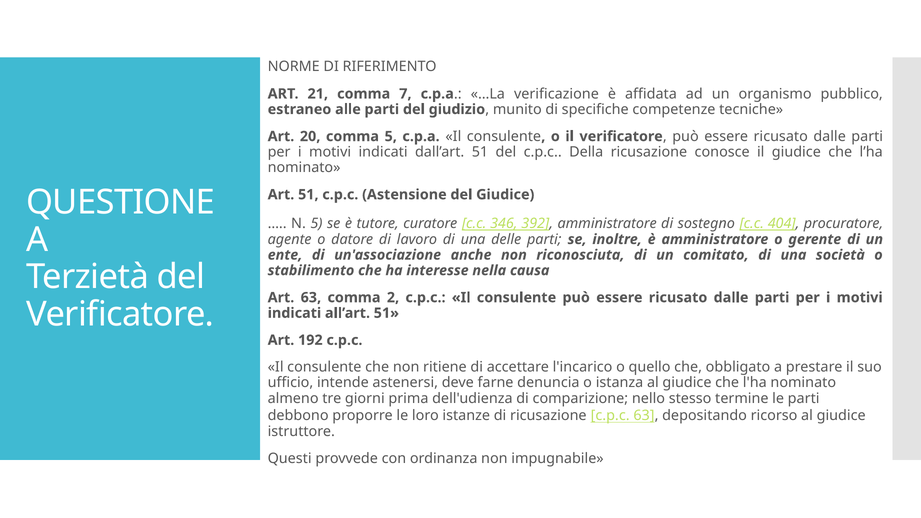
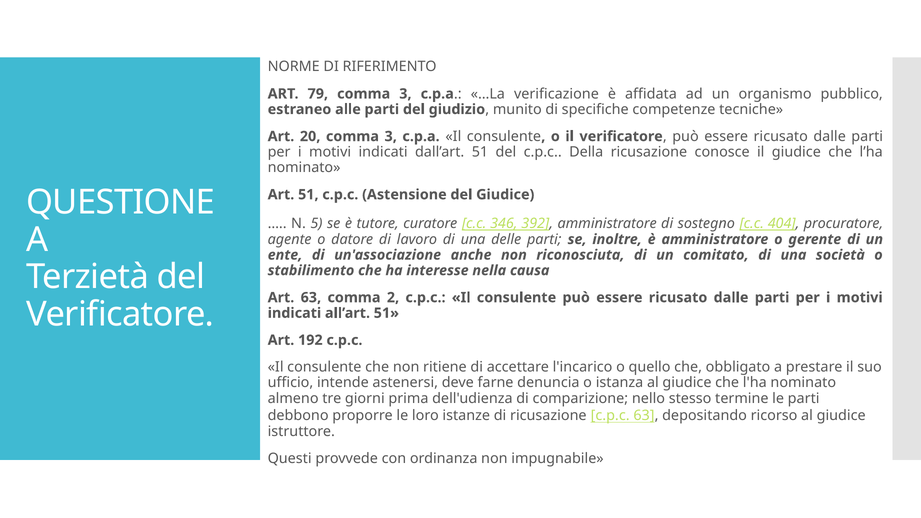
21: 21 -> 79
7 at (405, 94): 7 -> 3
20 comma 5: 5 -> 3
